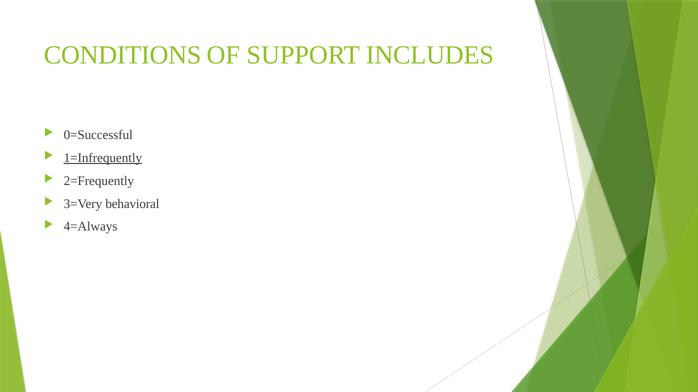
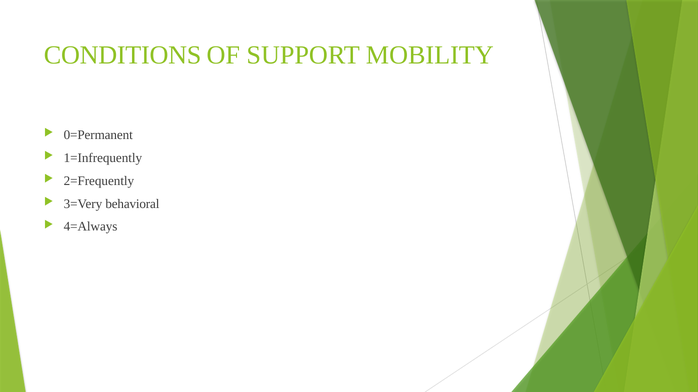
INCLUDES: INCLUDES -> MOBILITY
0=Successful: 0=Successful -> 0=Permanent
1=Infrequently underline: present -> none
